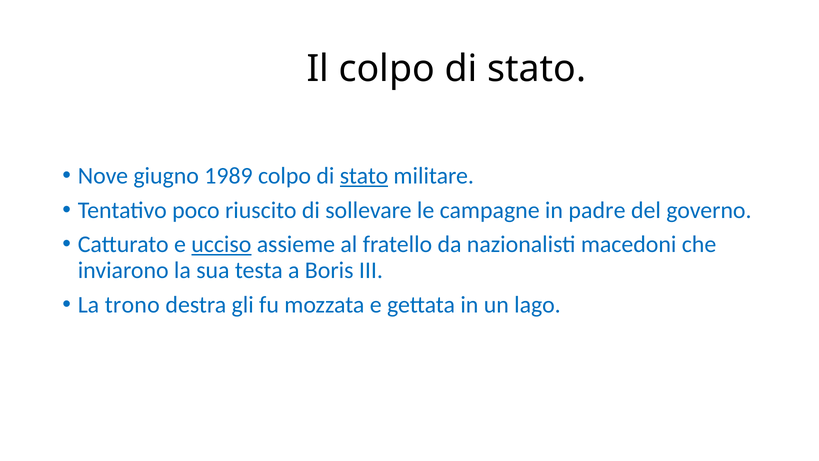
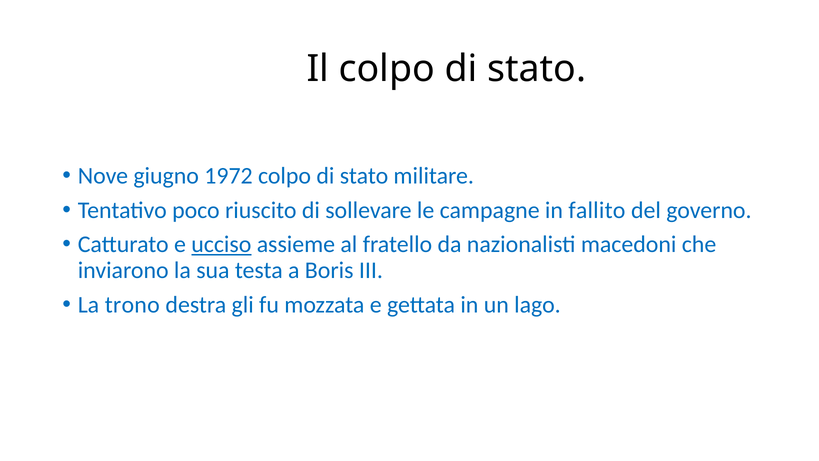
1989: 1989 -> 1972
stato at (364, 176) underline: present -> none
padre: padre -> fallito
